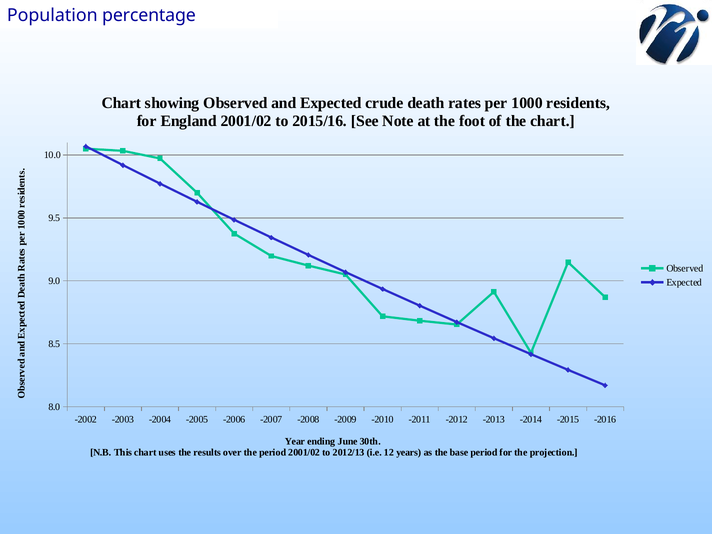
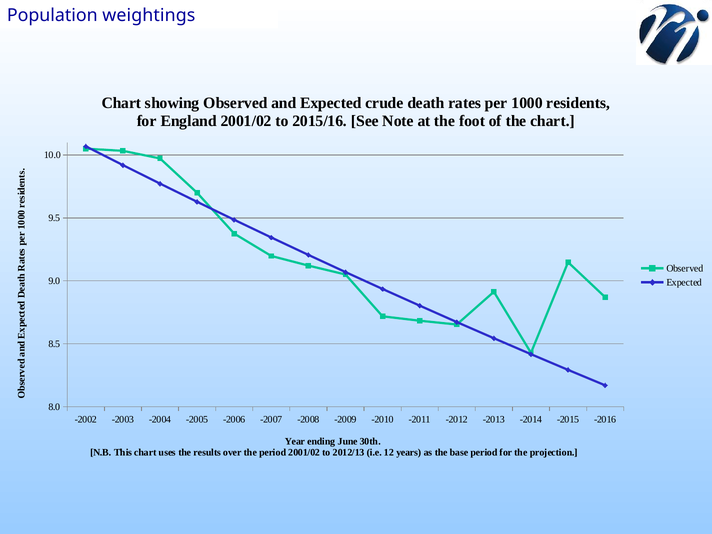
percentage: percentage -> weightings
